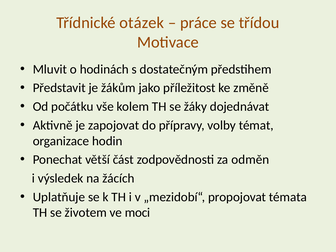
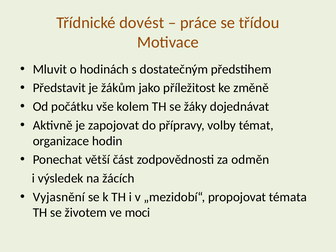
otázek: otázek -> dovést
Uplatňuje: Uplatňuje -> Vyjasnění
